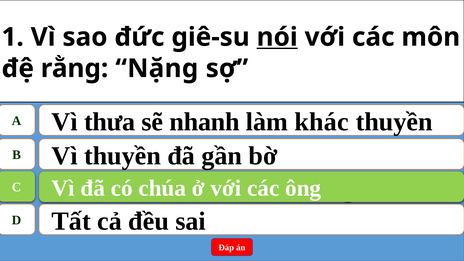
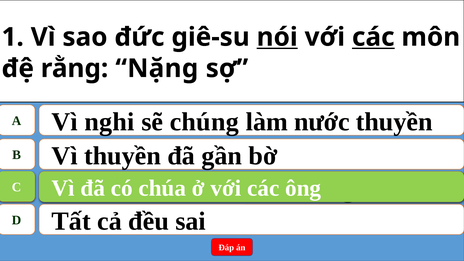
các at (373, 37) underline: none -> present
thưa: thưa -> nghi
nhanh: nhanh -> chúng
khác: khác -> nước
